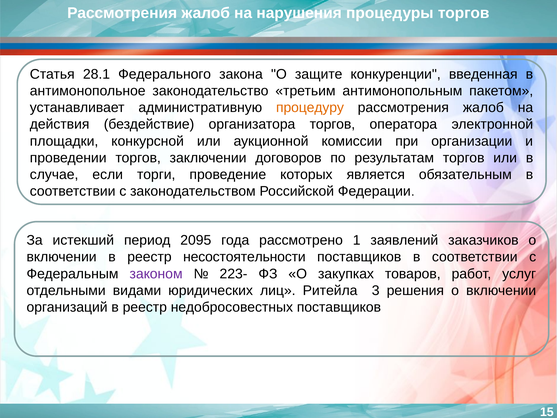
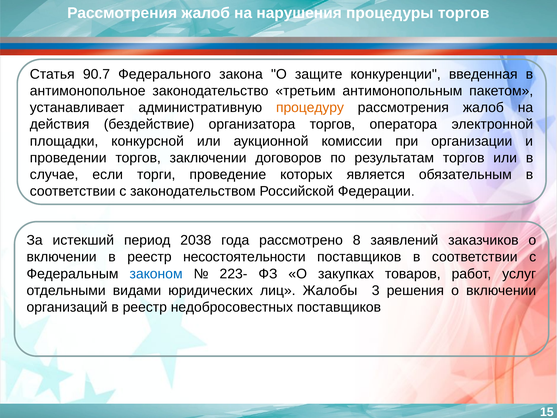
28.1: 28.1 -> 90.7
2095: 2095 -> 2038
1: 1 -> 8
законом colour: purple -> blue
Ритейла: Ритейла -> Жалобы
